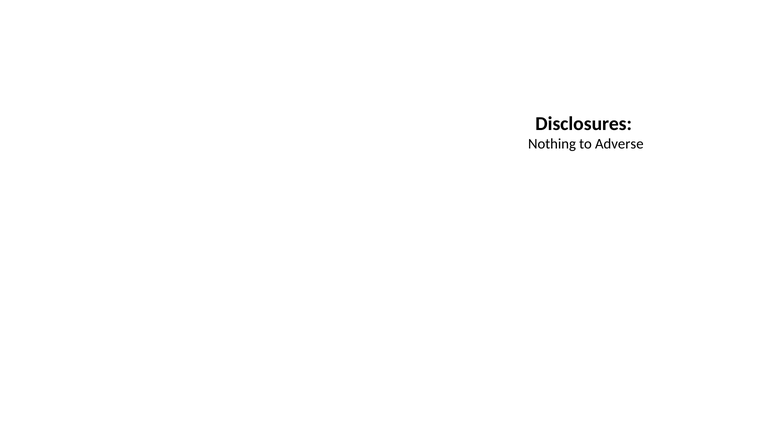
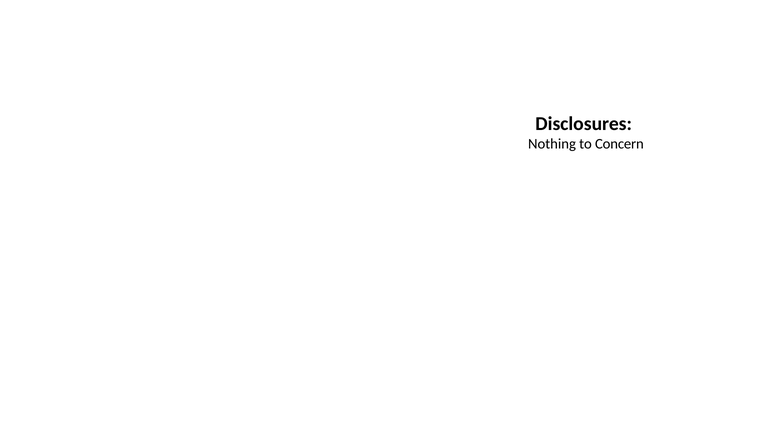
Adverse: Adverse -> Concern
